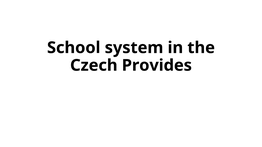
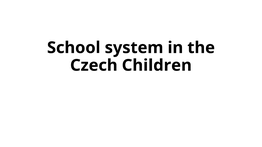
Provides: Provides -> Children
